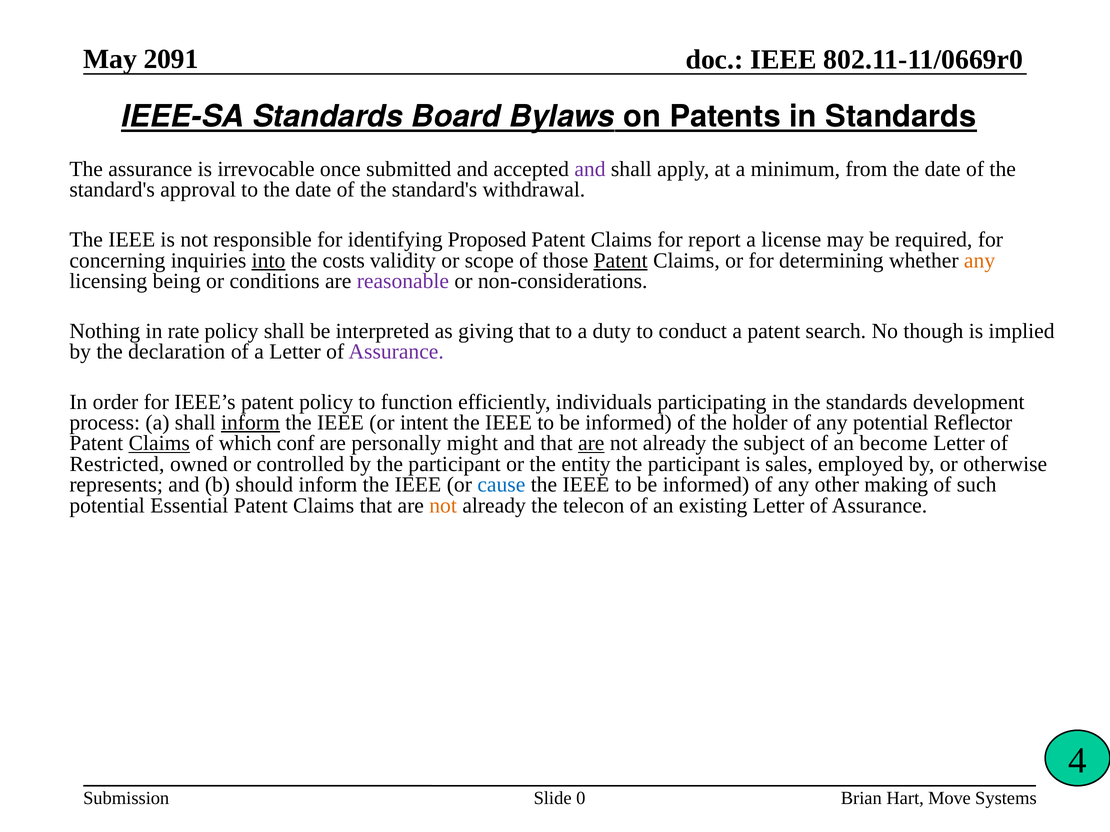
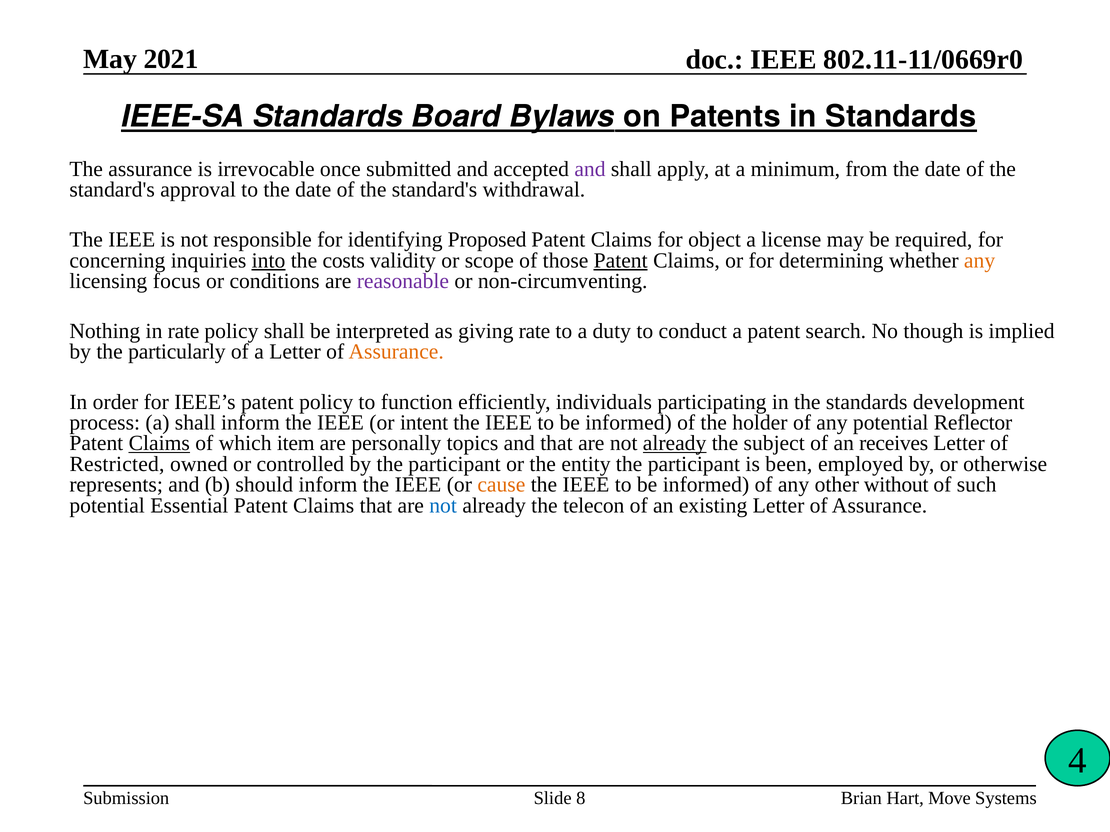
2091: 2091 -> 2021
report: report -> object
being: being -> focus
non-considerations: non-considerations -> non-circumventing
giving that: that -> rate
declaration: declaration -> particularly
Assurance at (396, 352) colour: purple -> orange
inform at (250, 423) underline: present -> none
conf: conf -> item
might: might -> topics
are at (591, 444) underline: present -> none
already at (675, 444) underline: none -> present
become: become -> receives
sales: sales -> been
cause colour: blue -> orange
making: making -> without
not at (443, 506) colour: orange -> blue
0: 0 -> 8
